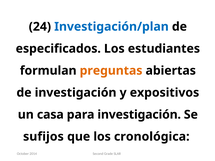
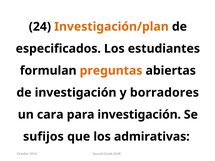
Investigación/plan colour: blue -> orange
expositivos: expositivos -> borradores
casa: casa -> cara
cronológica: cronológica -> admirativas
